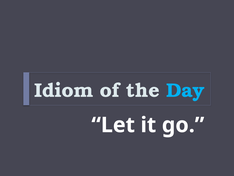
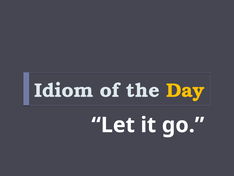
Day colour: light blue -> yellow
